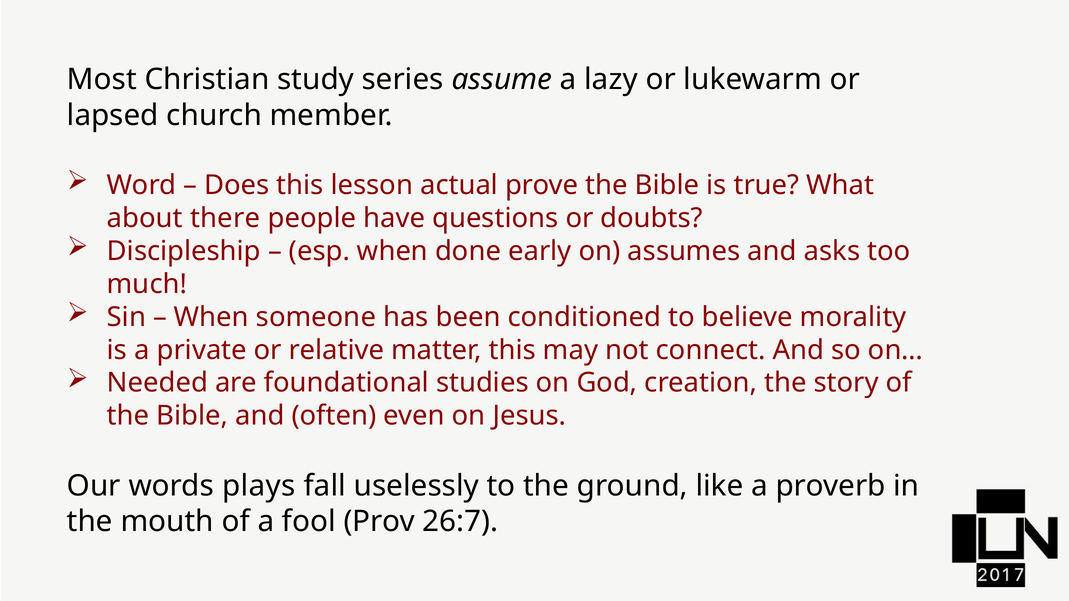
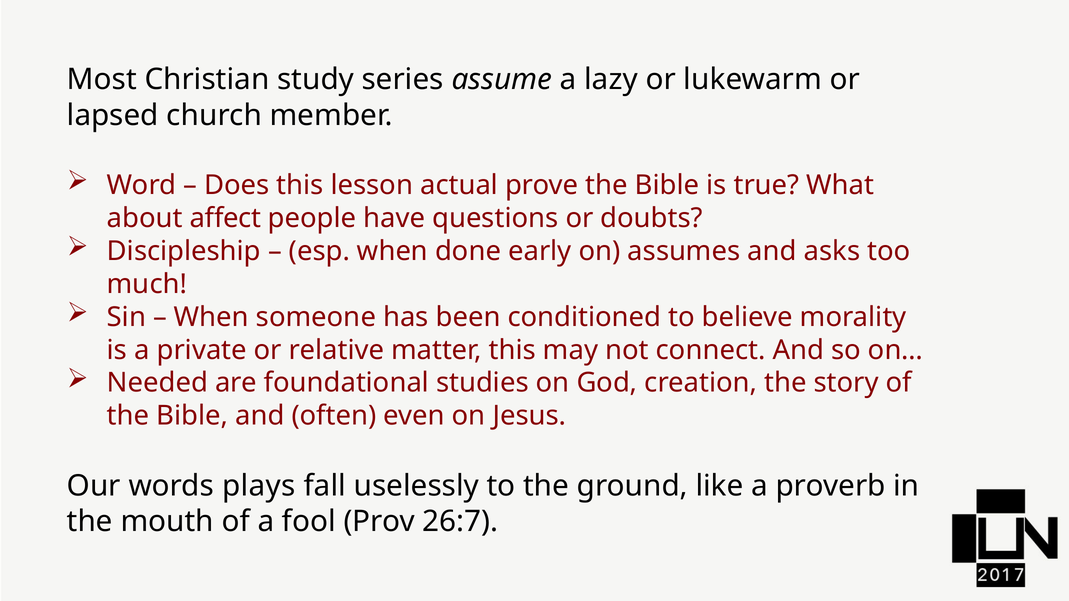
there: there -> affect
